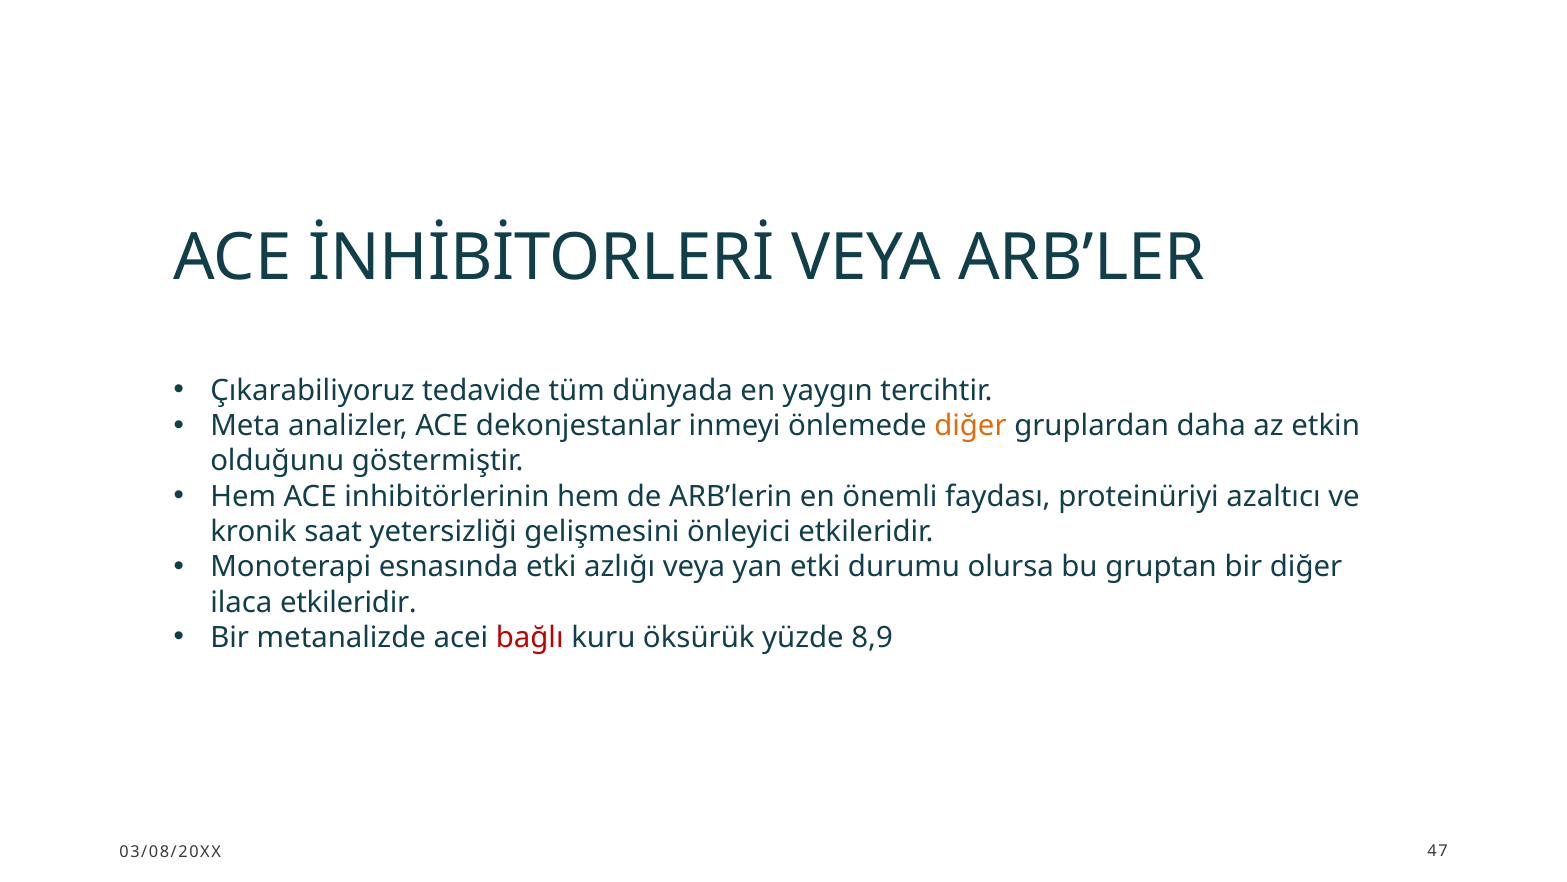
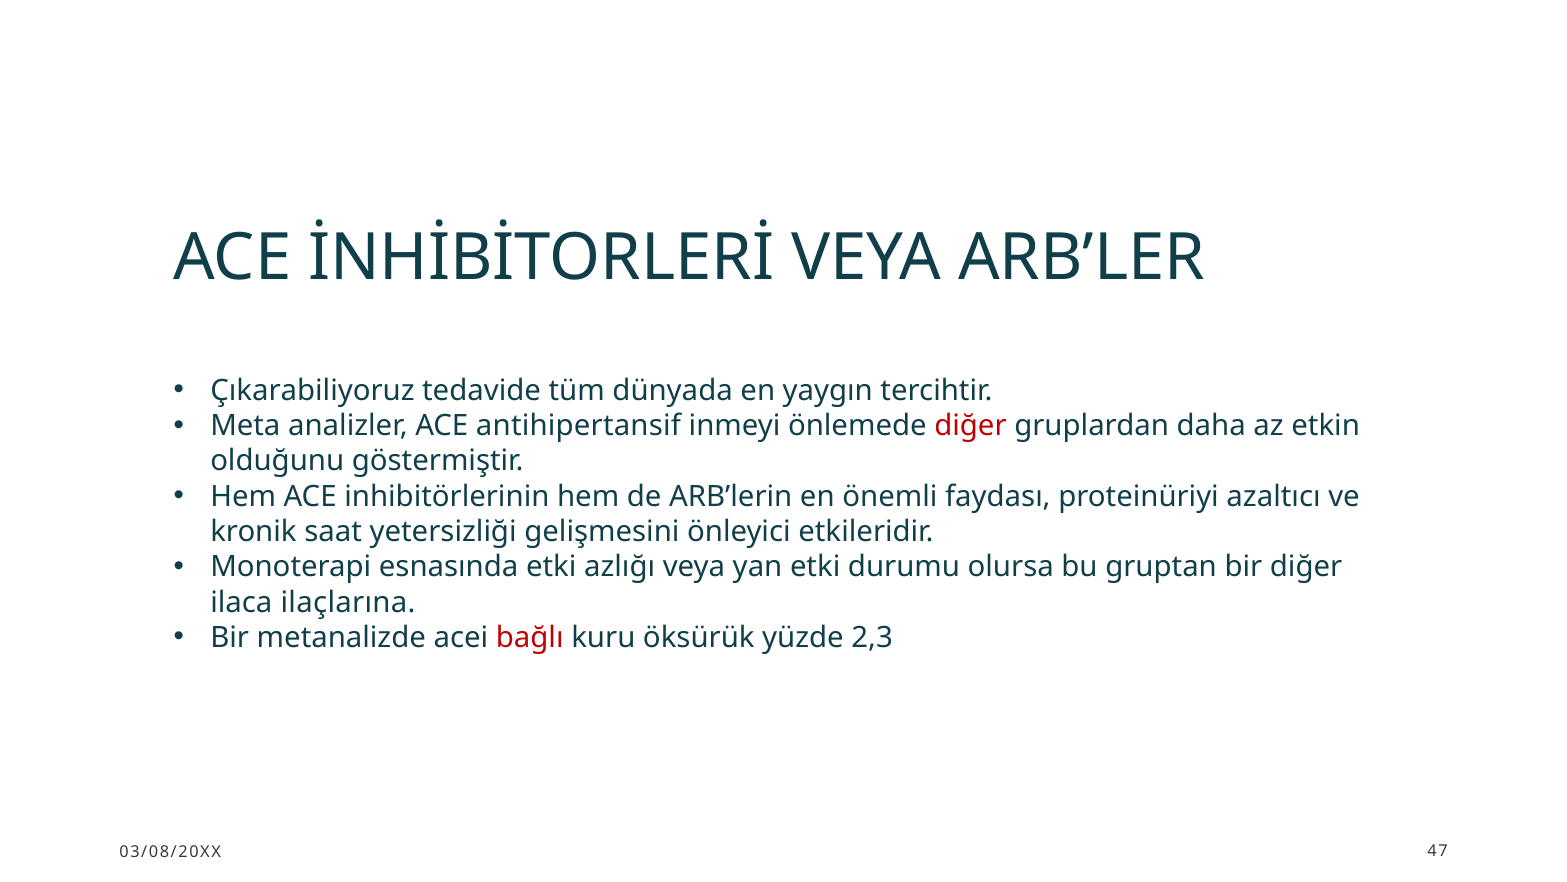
dekonjestanlar: dekonjestanlar -> antihipertansif
diğer at (970, 426) colour: orange -> red
ilaca etkileridir: etkileridir -> ilaçlarına
8,9: 8,9 -> 2,3
